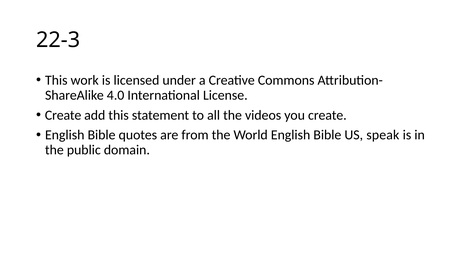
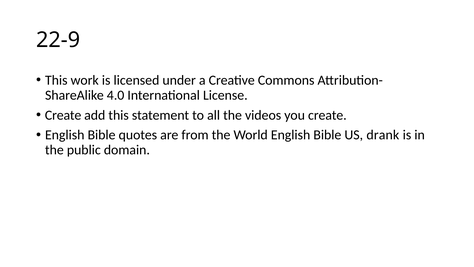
22-3: 22-3 -> 22-9
speak: speak -> drank
